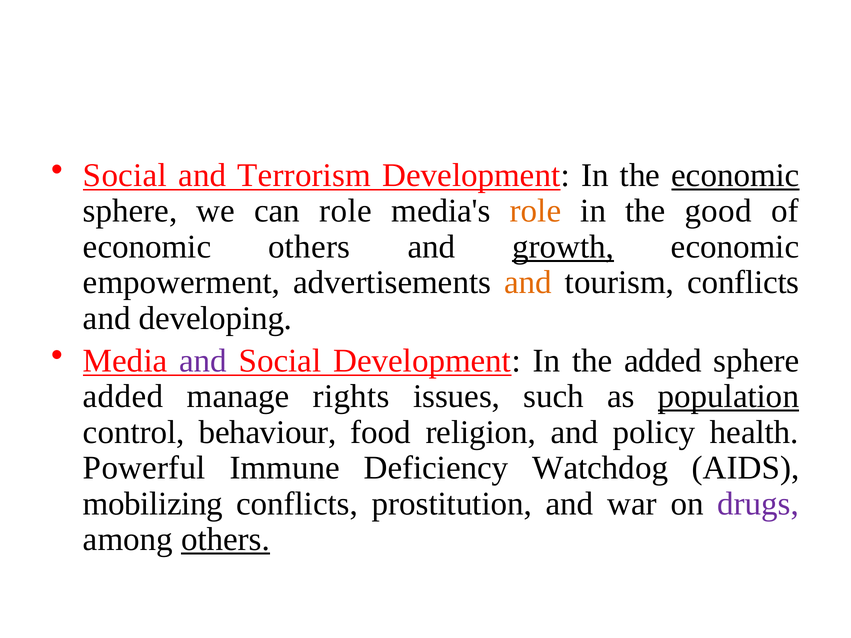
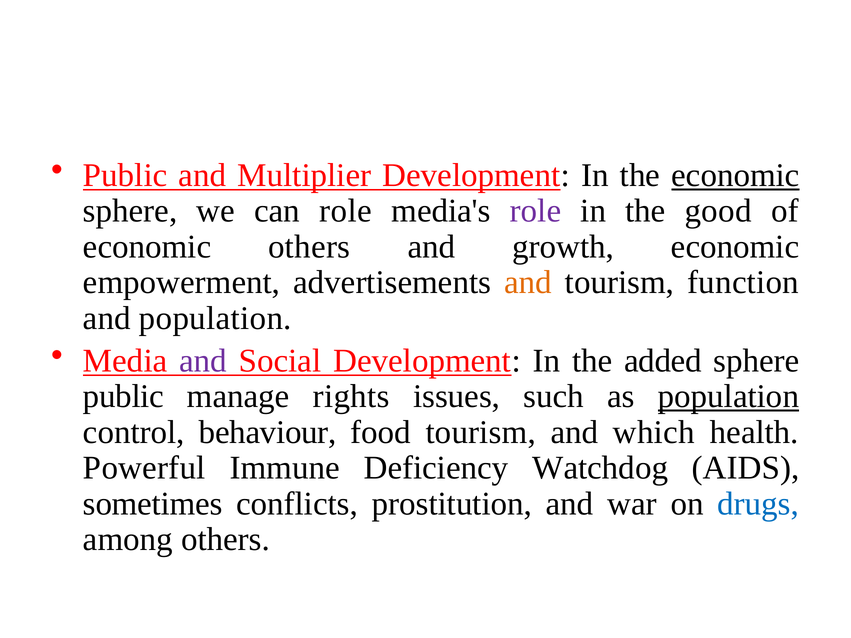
Social at (125, 175): Social -> Public
Terrorism: Terrorism -> Multiplier
role at (536, 211) colour: orange -> purple
growth underline: present -> none
tourism conflicts: conflicts -> function
and developing: developing -> population
added at (123, 397): added -> public
food religion: religion -> tourism
policy: policy -> which
mobilizing: mobilizing -> sometimes
drugs colour: purple -> blue
others at (225, 540) underline: present -> none
